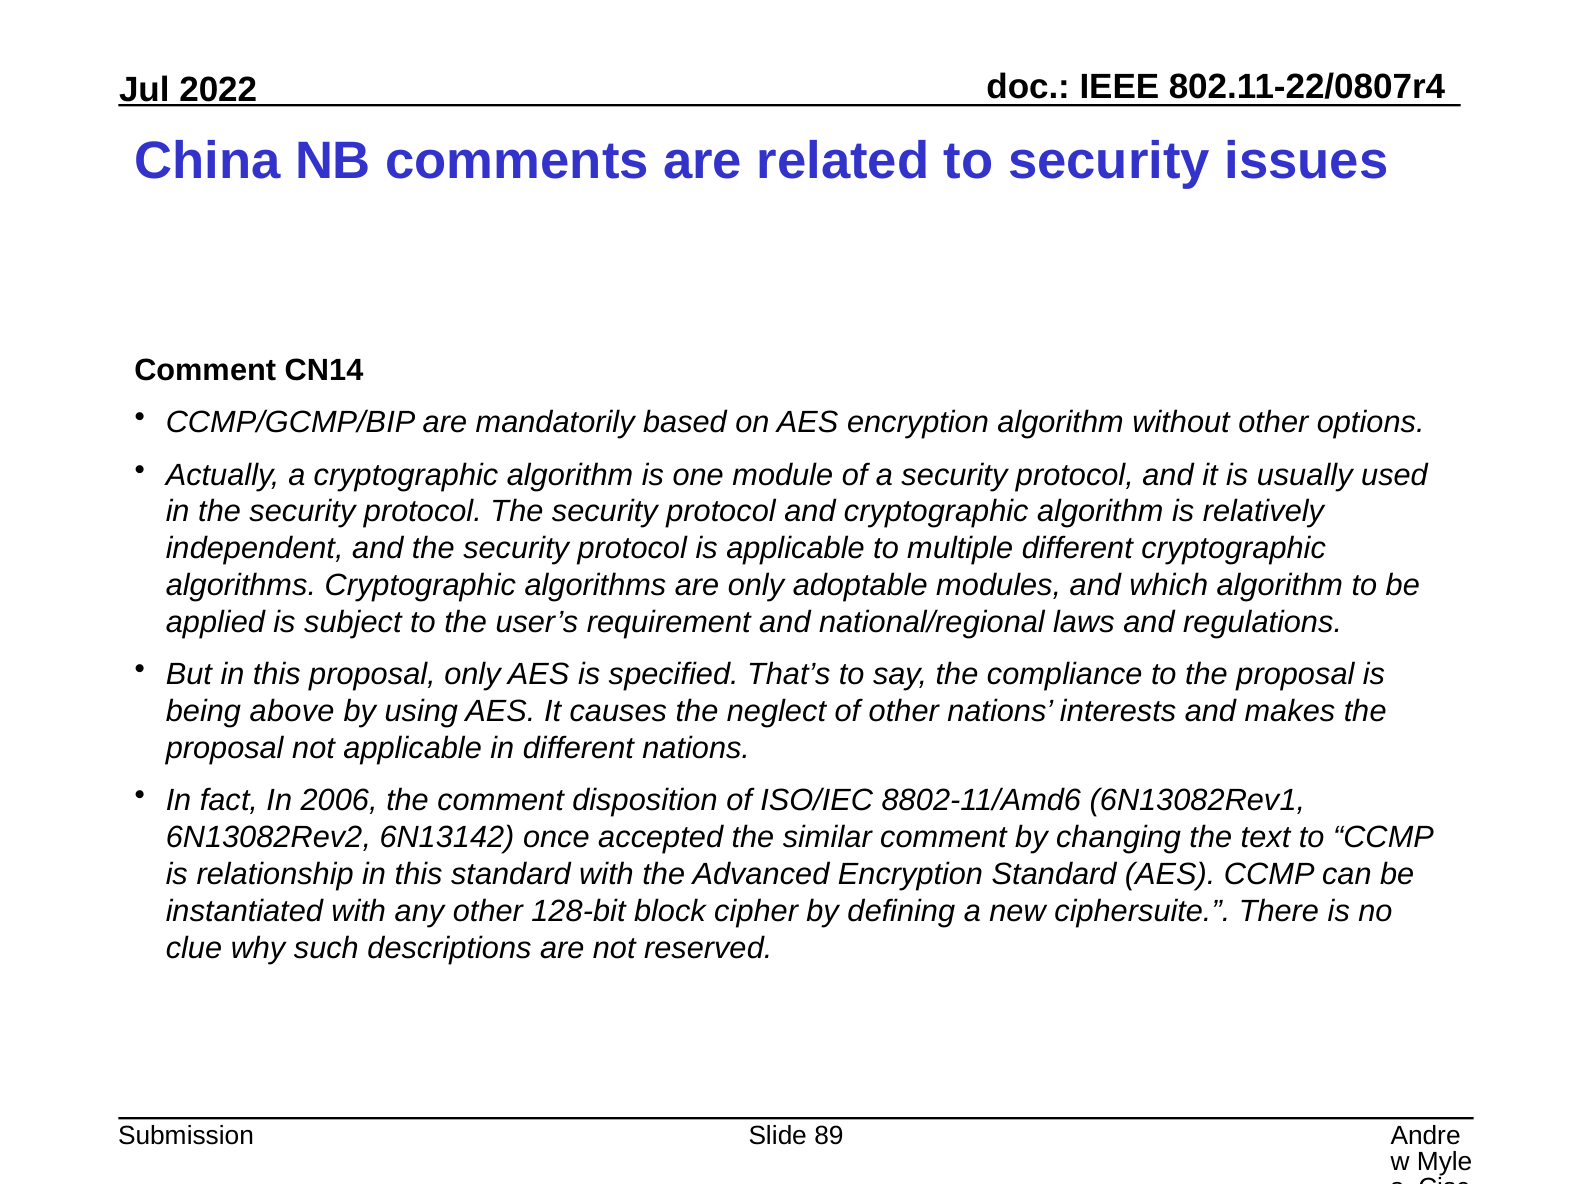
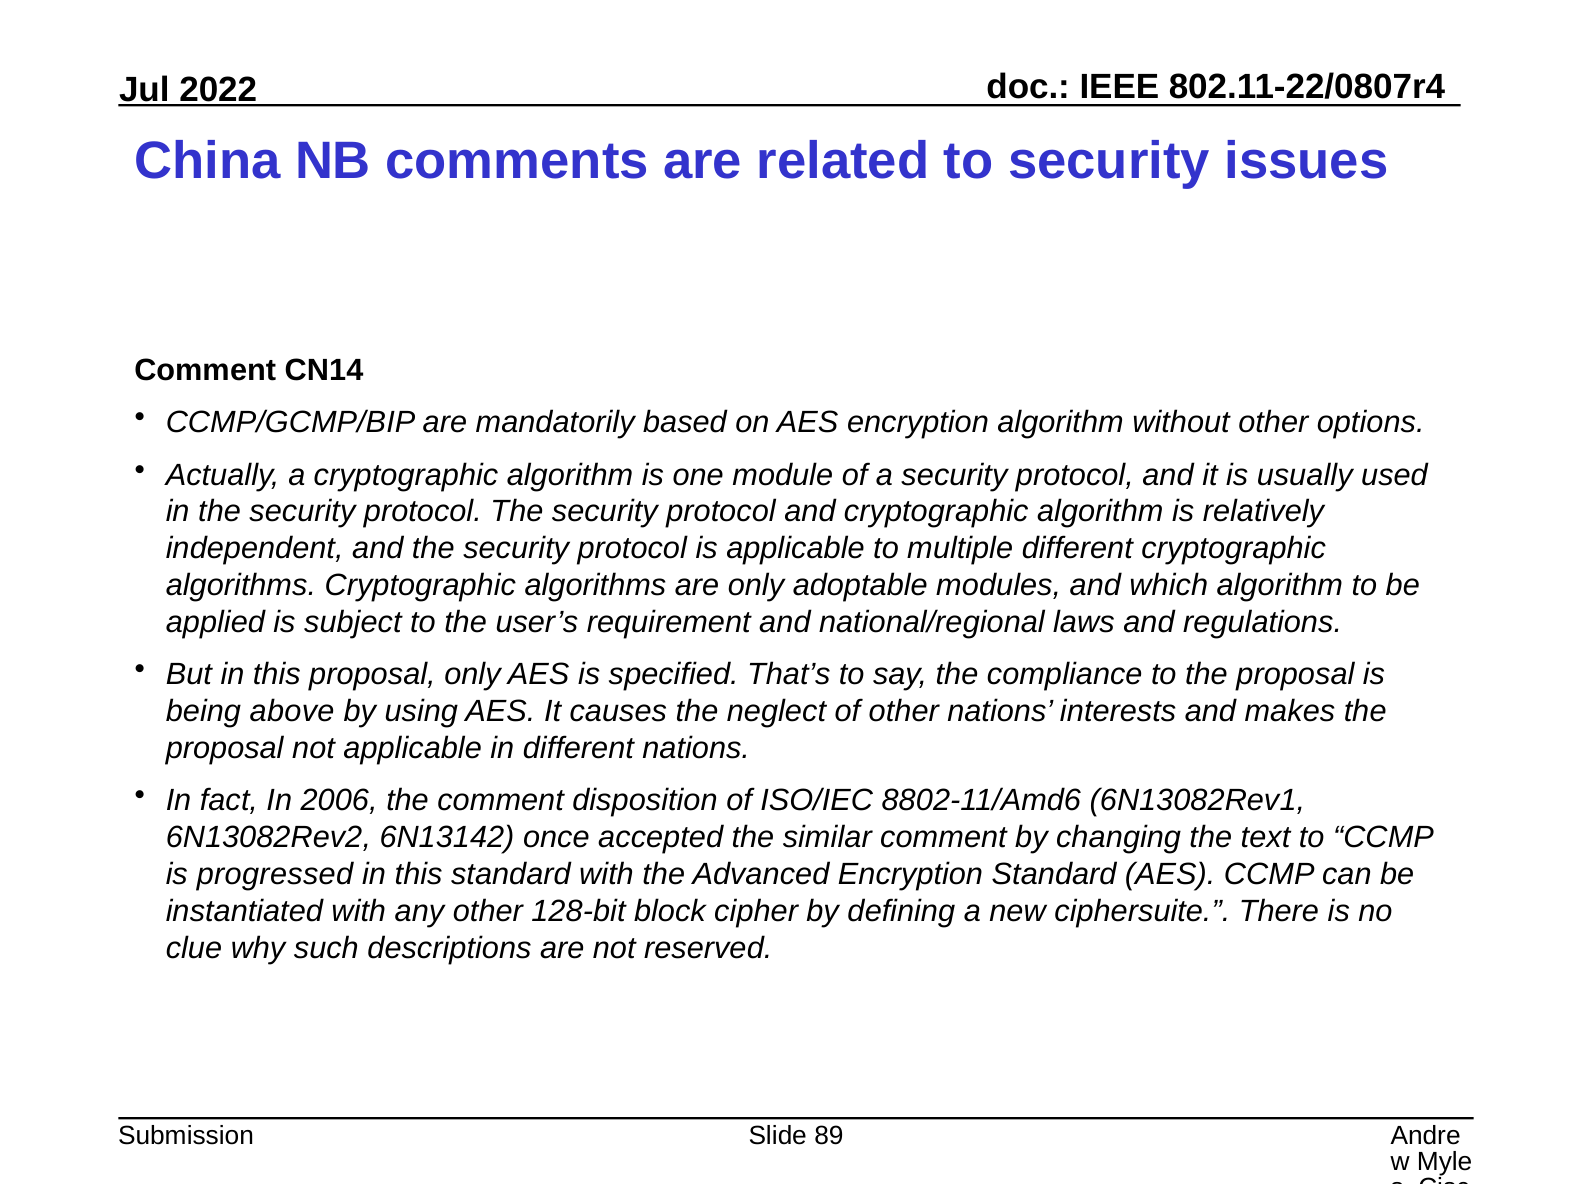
relationship: relationship -> progressed
